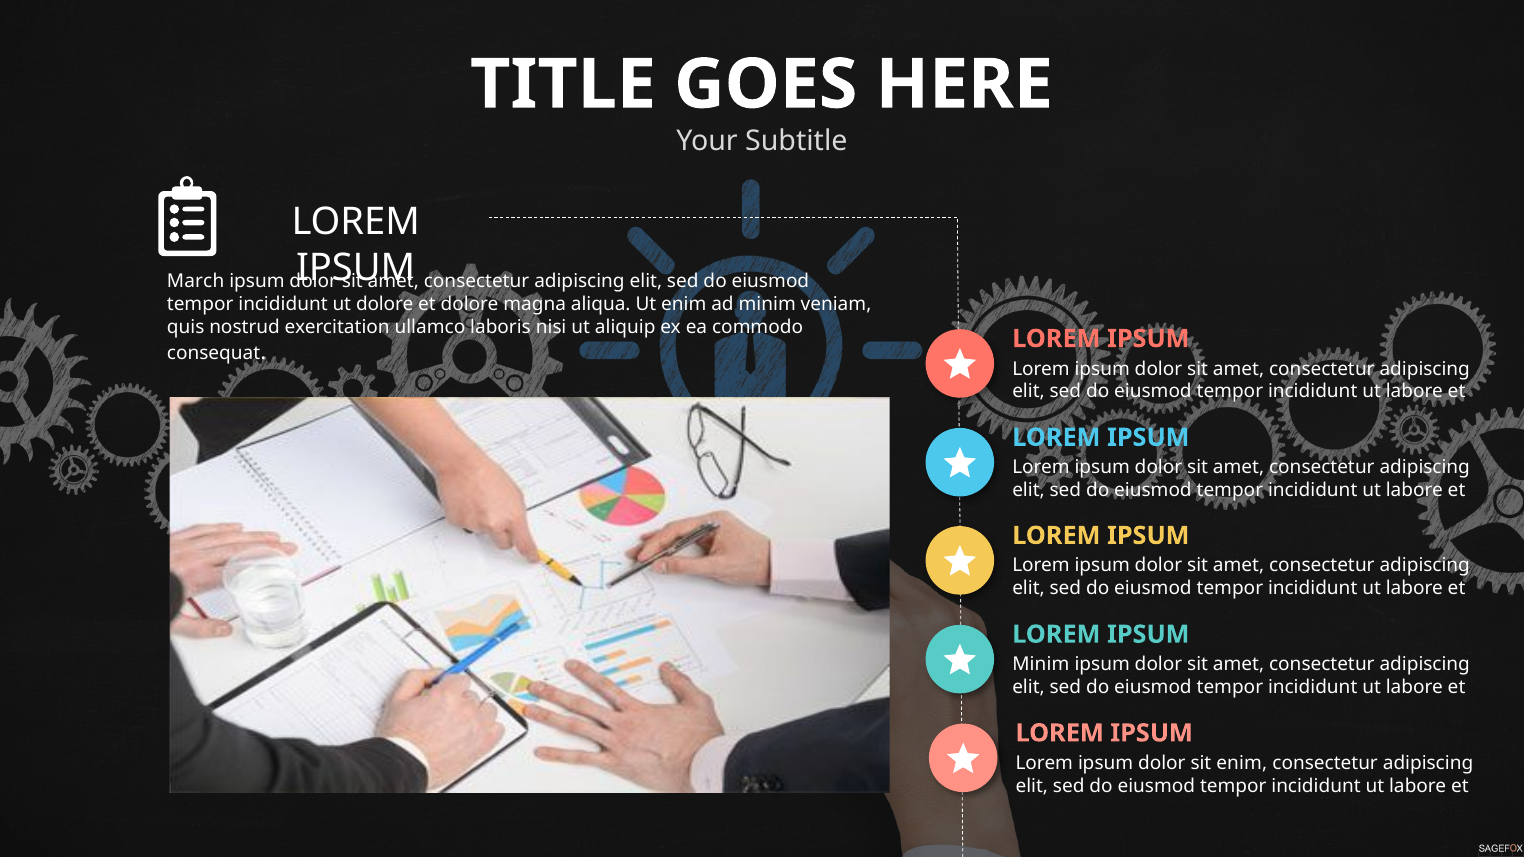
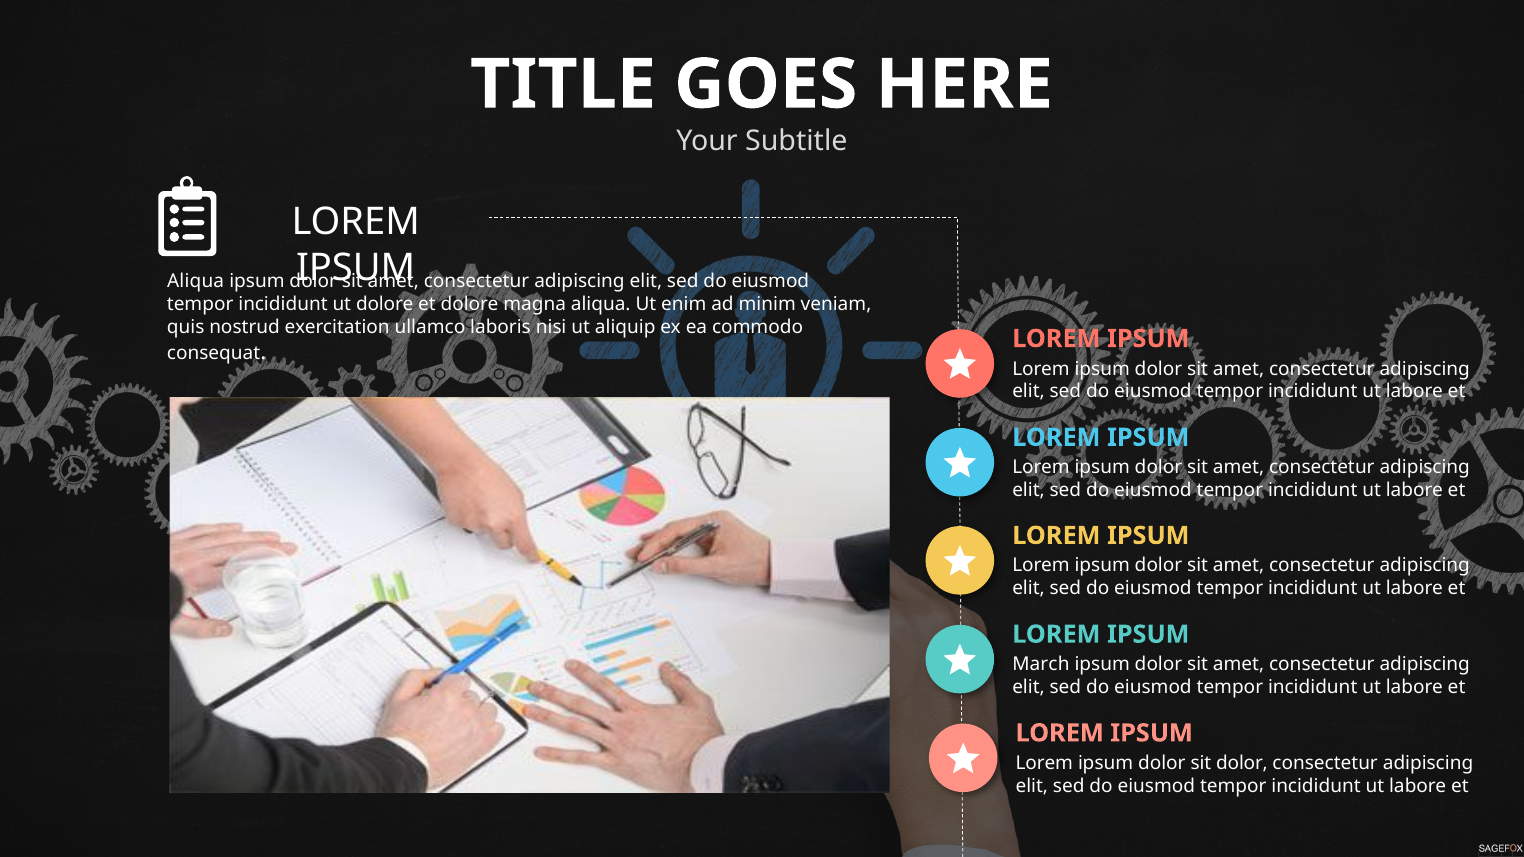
March at (196, 281): March -> Aliqua
Minim at (1041, 665): Minim -> March
sit enim: enim -> dolor
